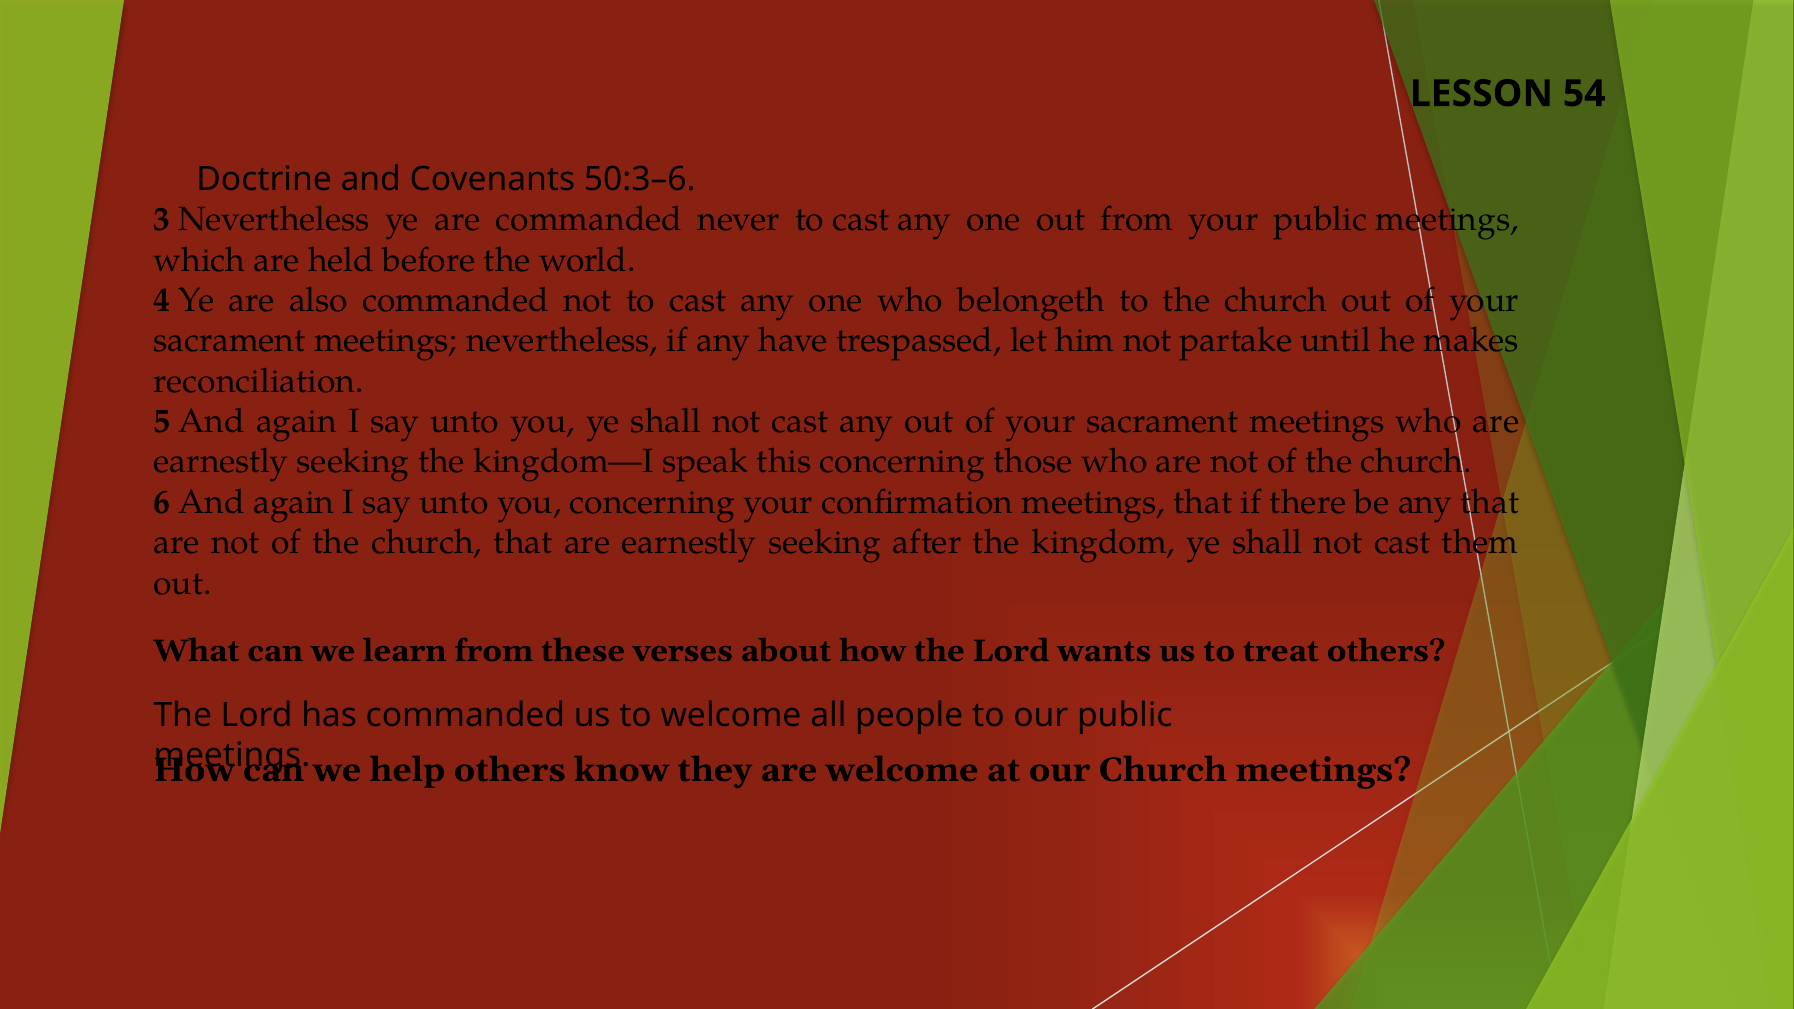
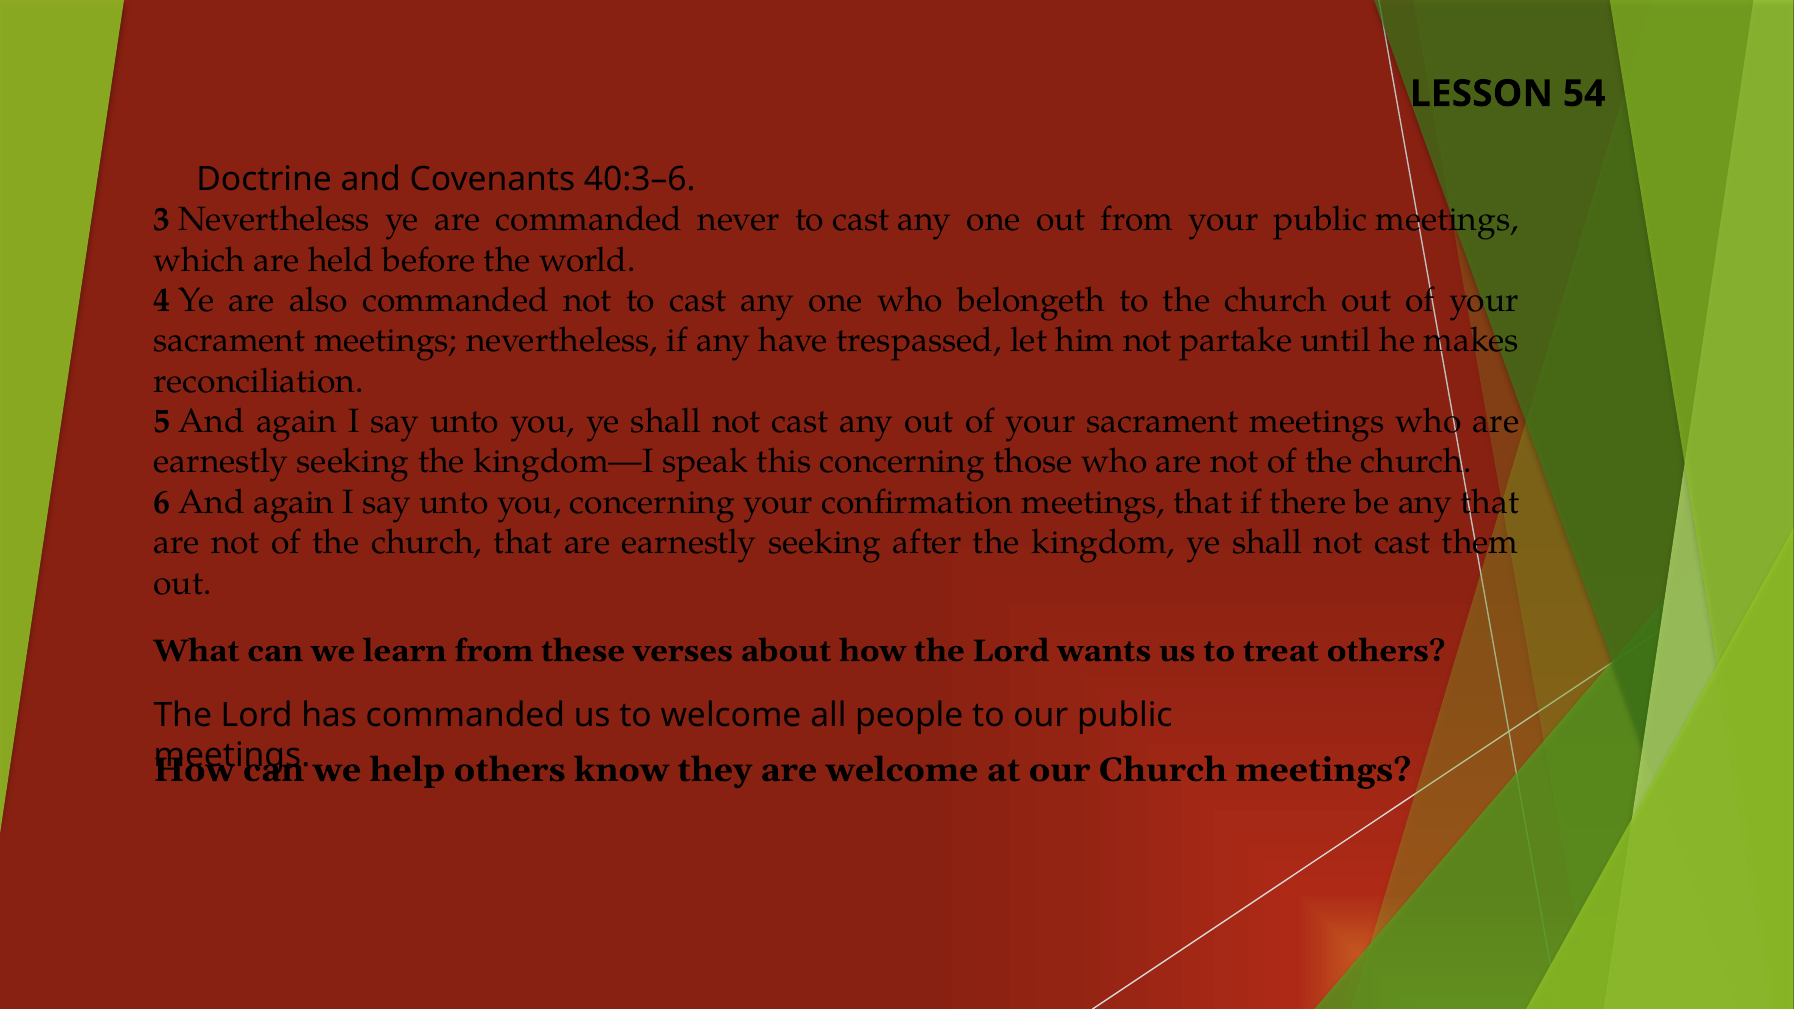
50:3–6: 50:3–6 -> 40:3–6
